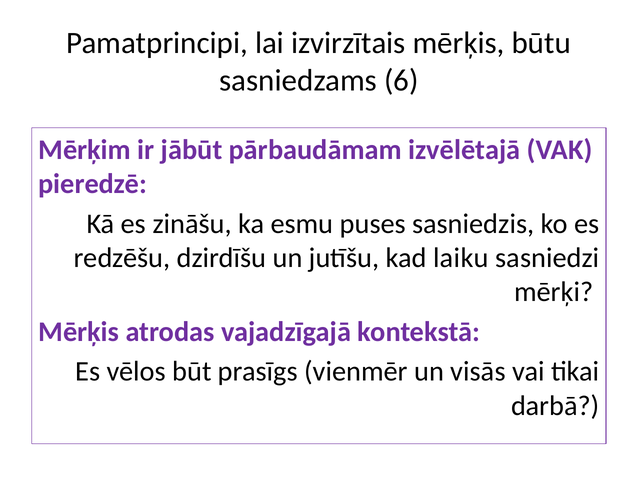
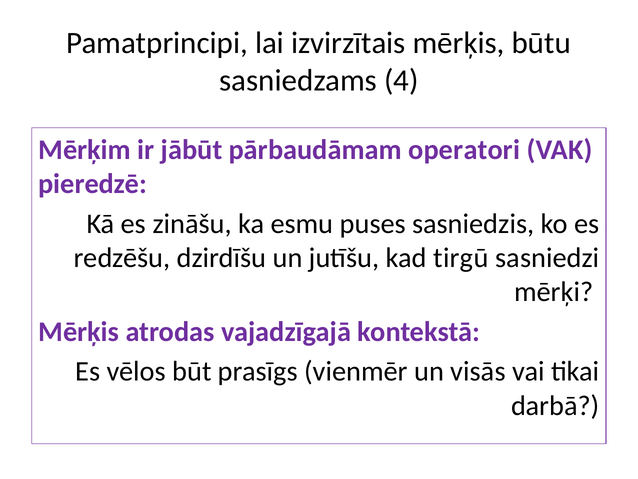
6: 6 -> 4
izvēlētajā: izvēlētajā -> operatori
laiku: laiku -> tirgū
